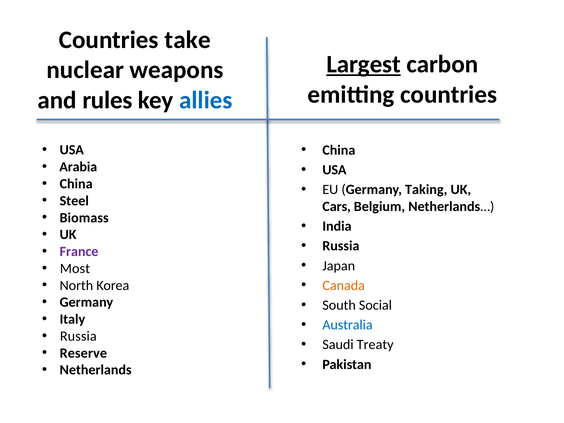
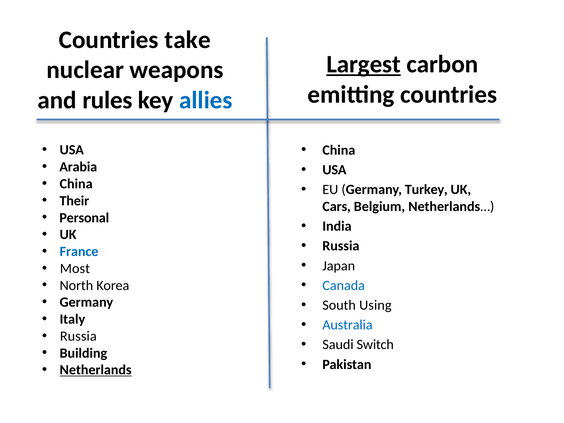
Taking: Taking -> Turkey
Steel: Steel -> Their
Biomass: Biomass -> Personal
France colour: purple -> blue
Canada colour: orange -> blue
Social: Social -> Using
Treaty: Treaty -> Switch
Reserve: Reserve -> Building
Netherlands underline: none -> present
